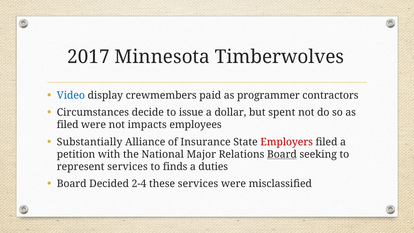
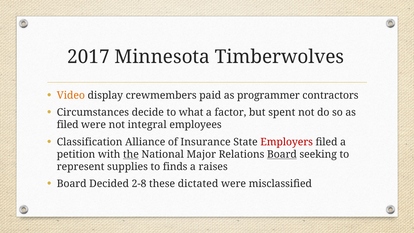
Video colour: blue -> orange
issue: issue -> what
dollar: dollar -> factor
impacts: impacts -> integral
Substantially: Substantially -> Classification
the underline: none -> present
represent services: services -> supplies
duties: duties -> raises
2-4: 2-4 -> 2-8
these services: services -> dictated
